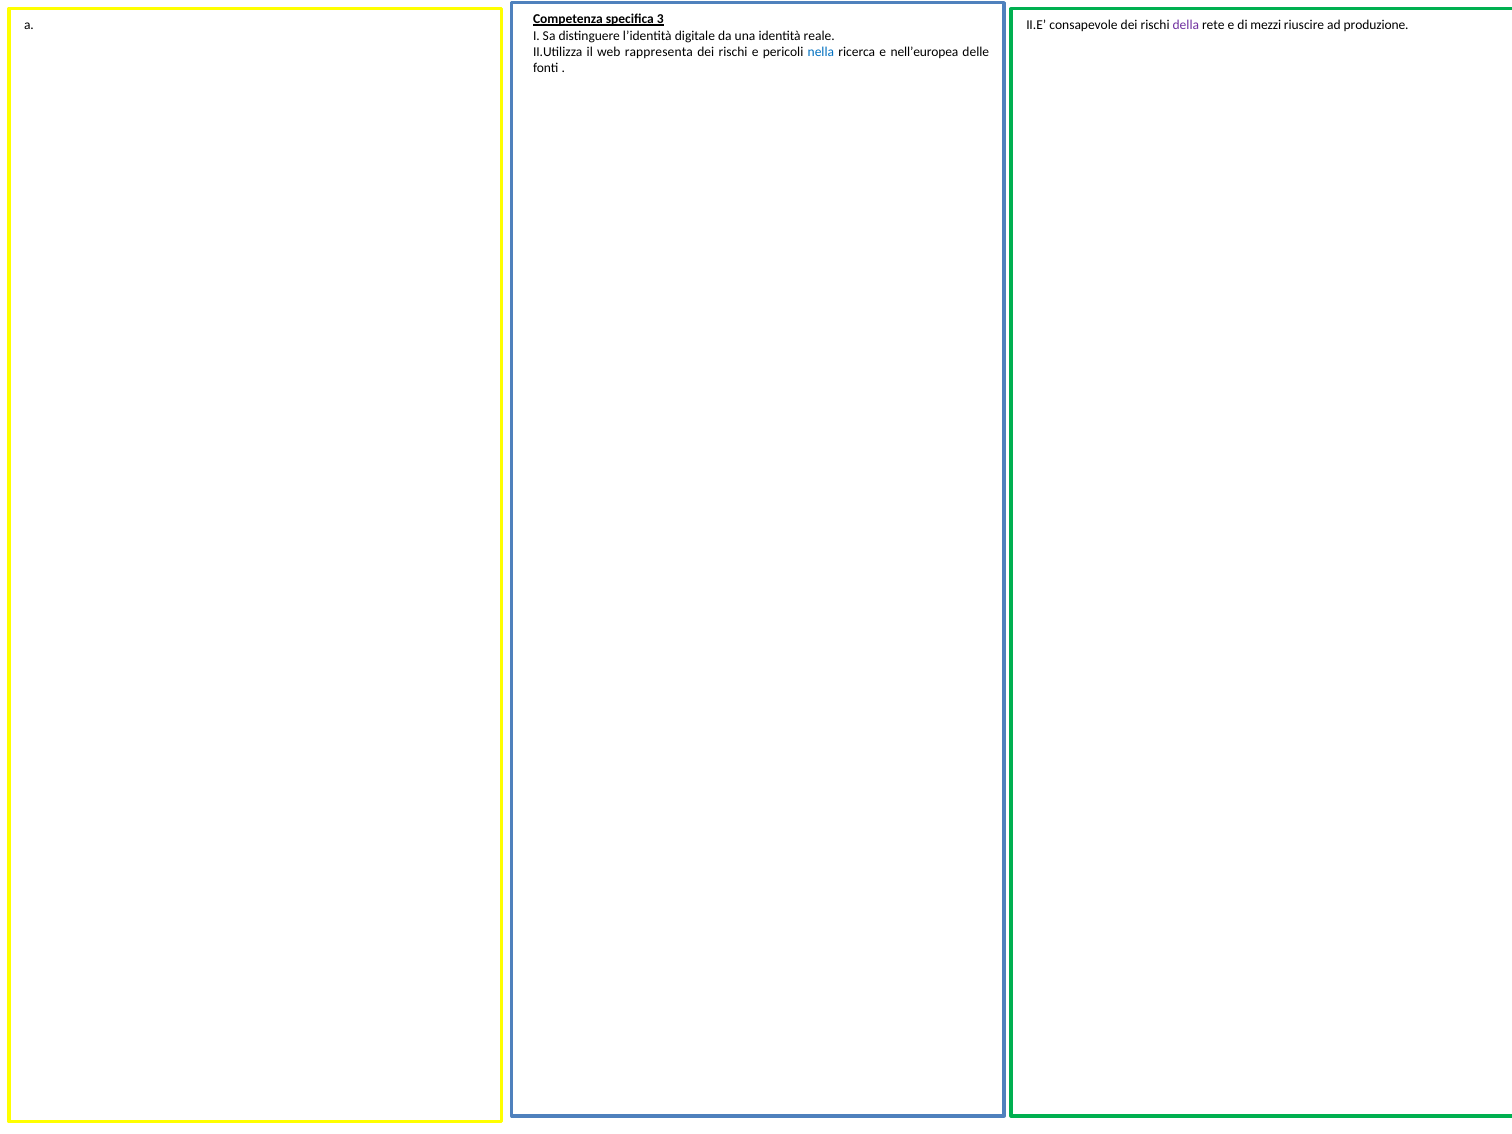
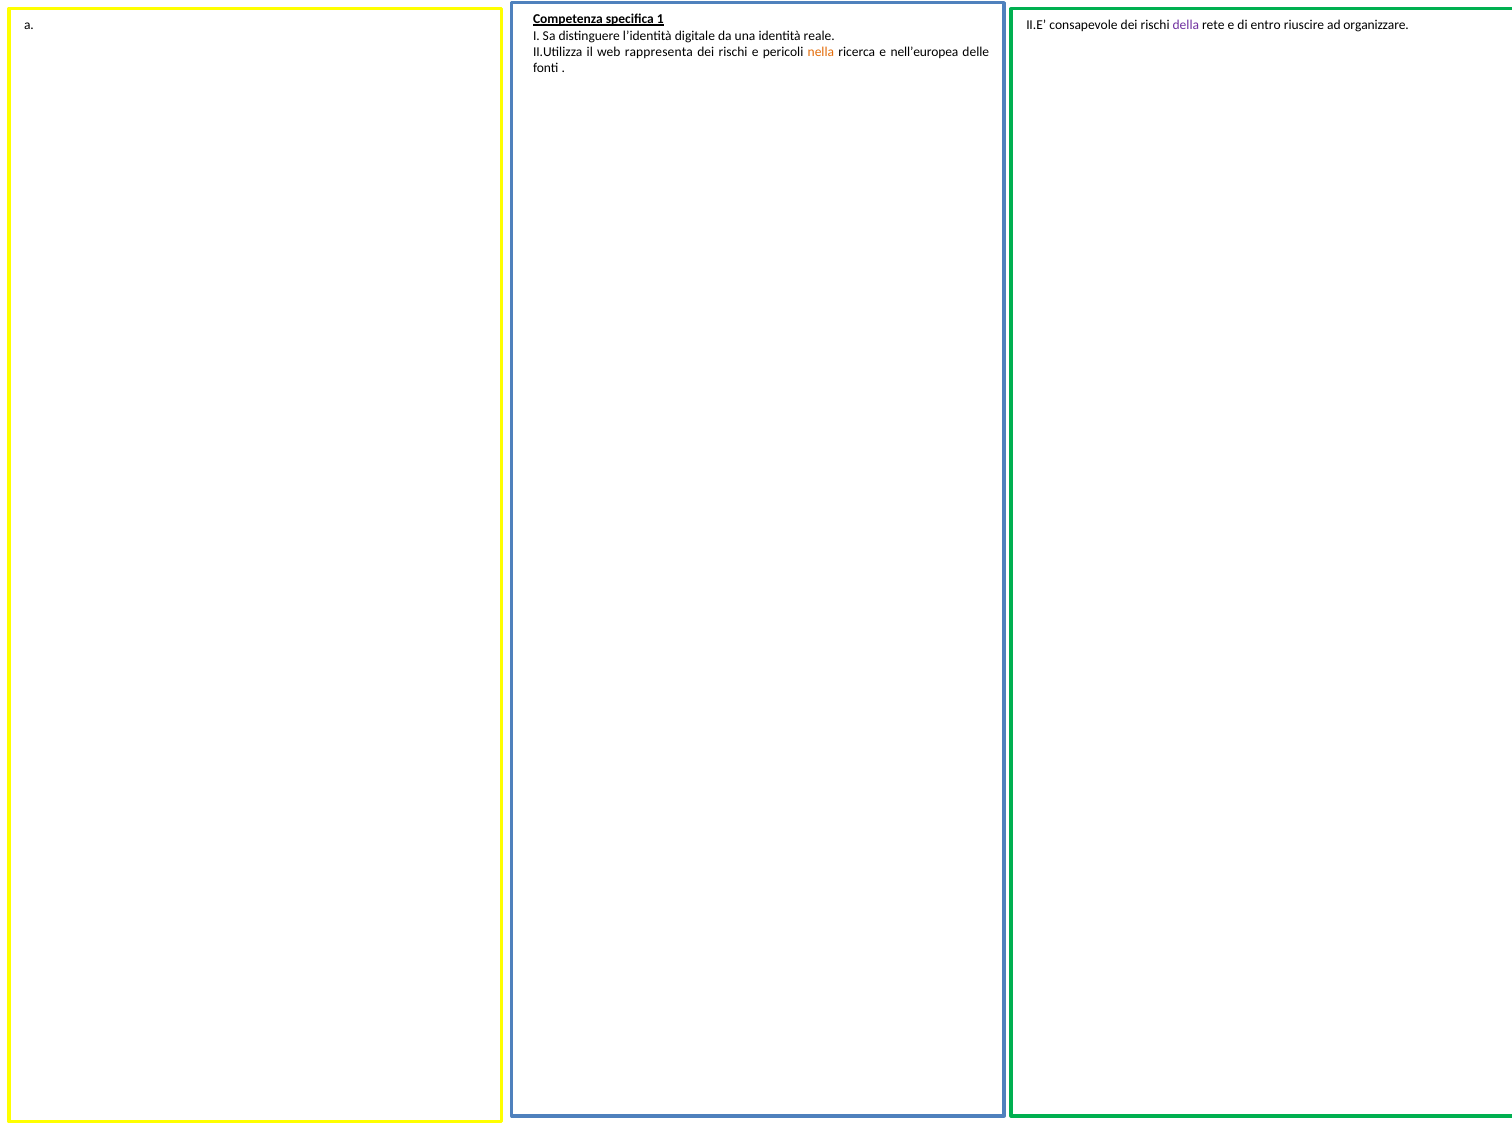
3: 3 -> 1
mezzi: mezzi -> entro
produzione: produzione -> organizzare
nella colour: blue -> orange
